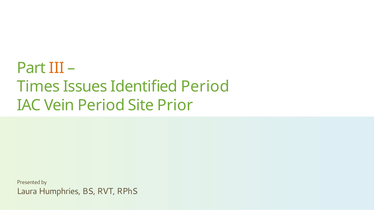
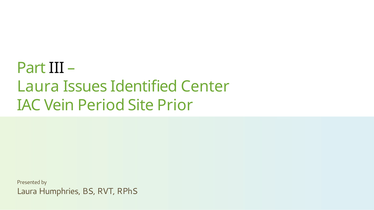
III colour: orange -> black
Times at (38, 87): Times -> Laura
Identified Period: Period -> Center
